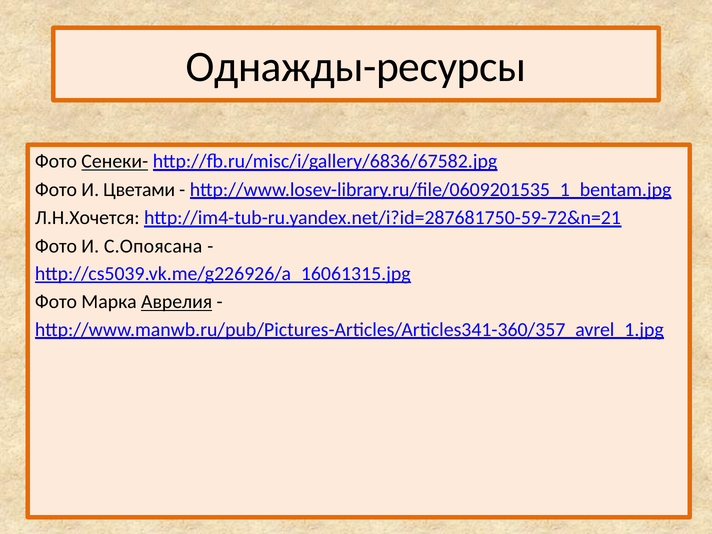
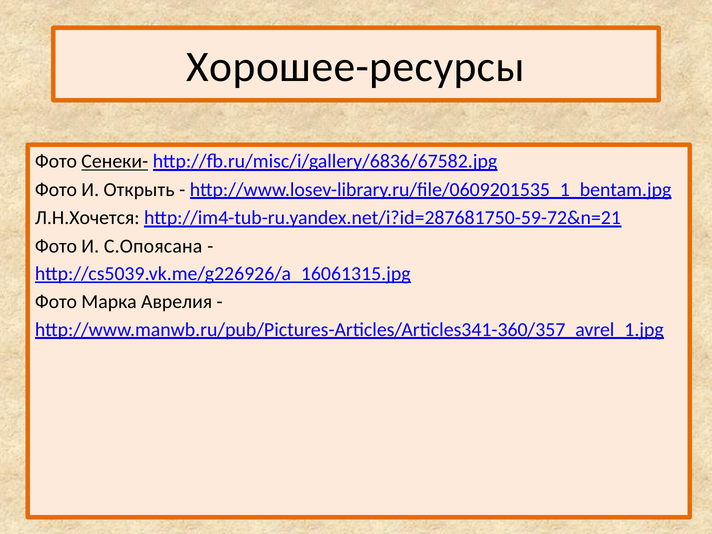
Однажды-ресурсы: Однажды-ресурсы -> Хорошее-ресурсы
Цветами: Цветами -> Открыть
Аврелия underline: present -> none
